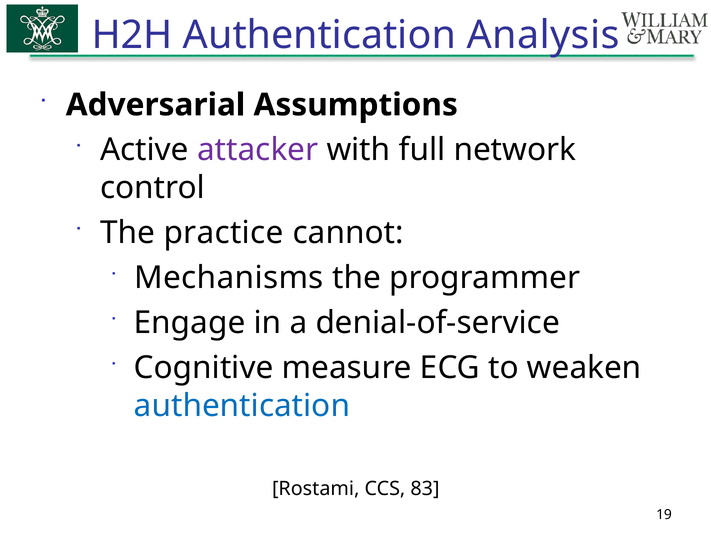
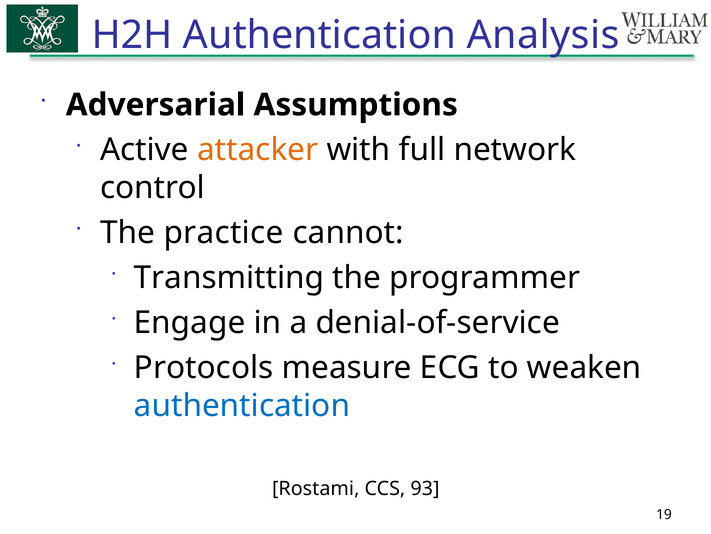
attacker colour: purple -> orange
Mechanisms: Mechanisms -> Transmitting
Cognitive: Cognitive -> Protocols
83: 83 -> 93
